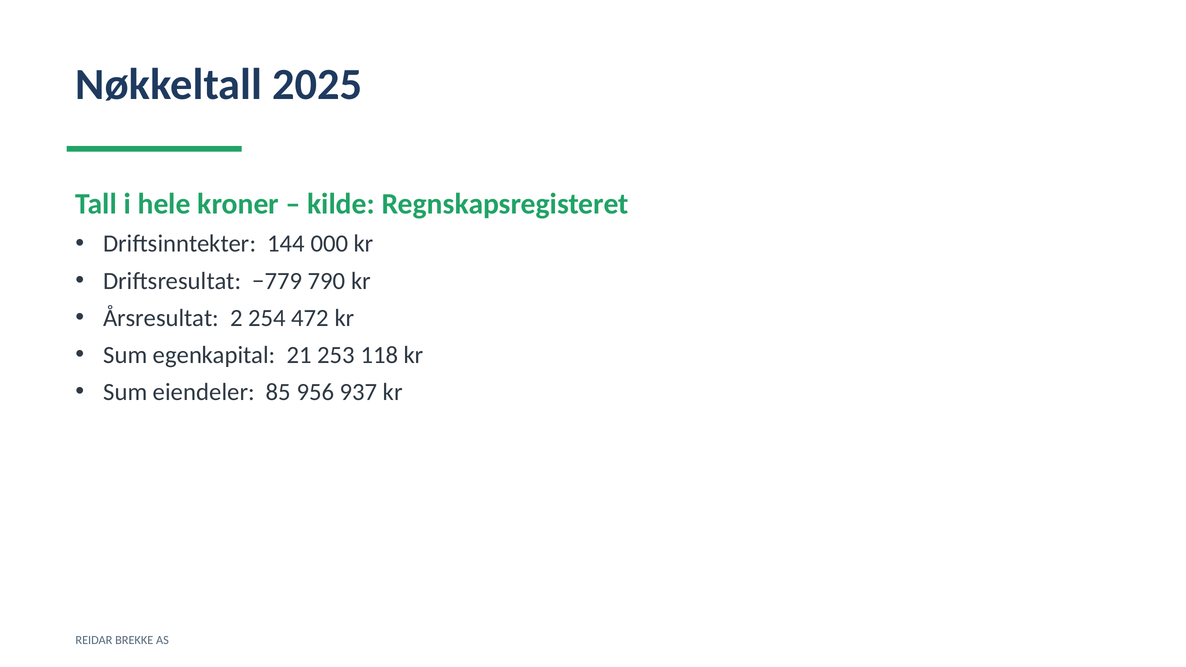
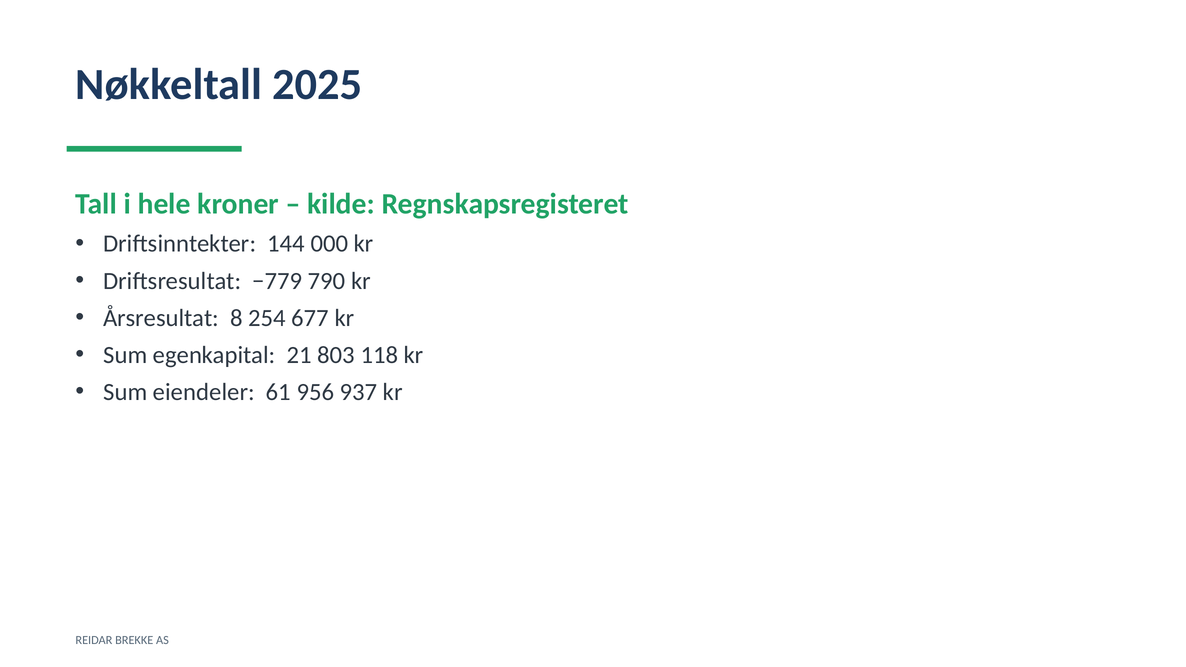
2: 2 -> 8
472: 472 -> 677
253: 253 -> 803
85: 85 -> 61
